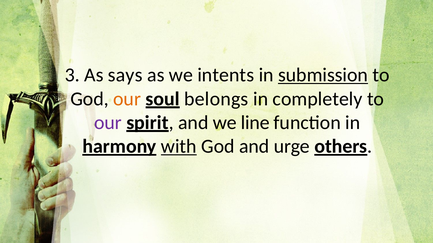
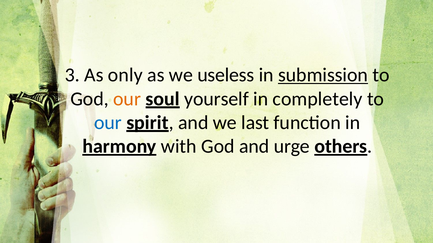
says: says -> only
intents: intents -> useless
belongs: belongs -> yourself
our at (108, 123) colour: purple -> blue
line: line -> last
with underline: present -> none
